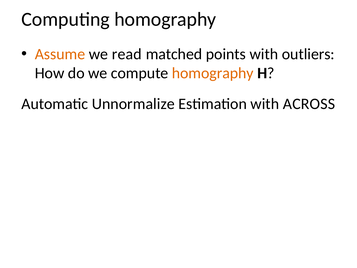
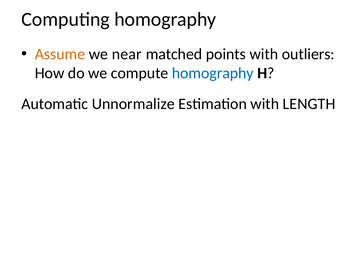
read: read -> near
homography at (213, 73) colour: orange -> blue
ACROSS: ACROSS -> LENGTH
